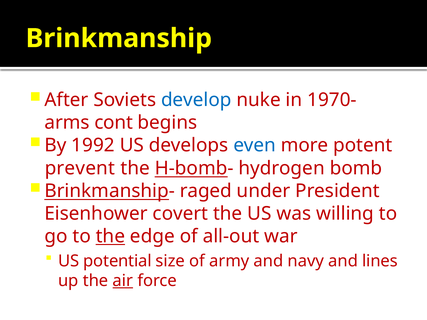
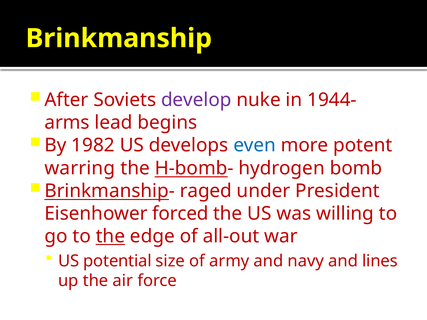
develop colour: blue -> purple
1970-: 1970- -> 1944-
cont: cont -> lead
1992: 1992 -> 1982
prevent: prevent -> warring
covert: covert -> forced
air underline: present -> none
